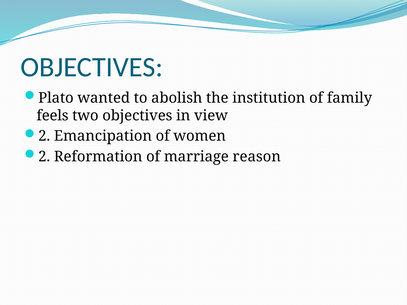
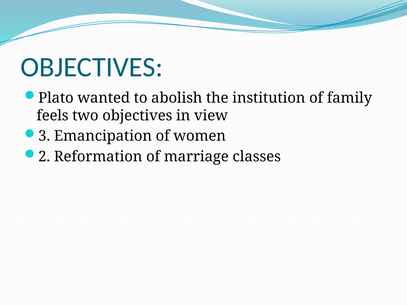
2 at (44, 136): 2 -> 3
reason: reason -> classes
